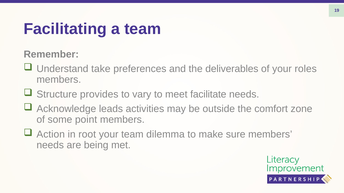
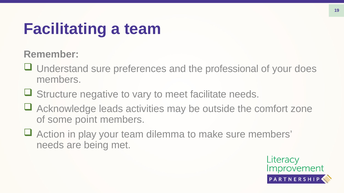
Understand take: take -> sure
deliverables: deliverables -> professional
roles: roles -> does
provides: provides -> negative
root: root -> play
